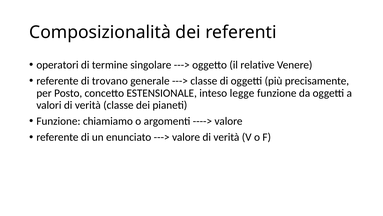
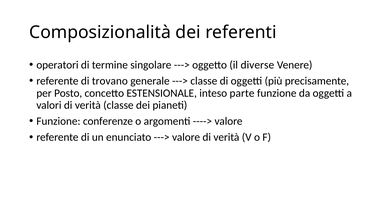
relative: relative -> diverse
legge: legge -> parte
chiamiamo: chiamiamo -> conferenze
